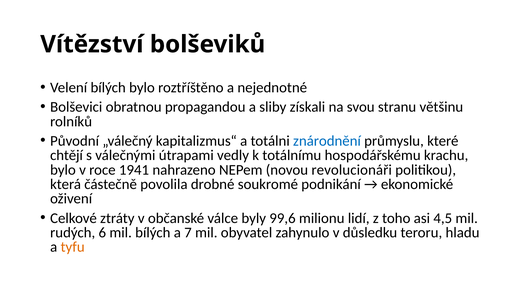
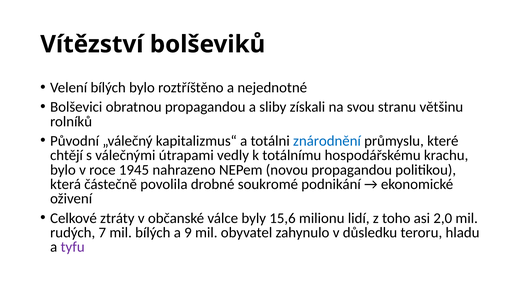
1941: 1941 -> 1945
novou revolucionáři: revolucionáři -> propagandou
99,6: 99,6 -> 15,6
4,5: 4,5 -> 2,0
6: 6 -> 7
7: 7 -> 9
tyfu colour: orange -> purple
